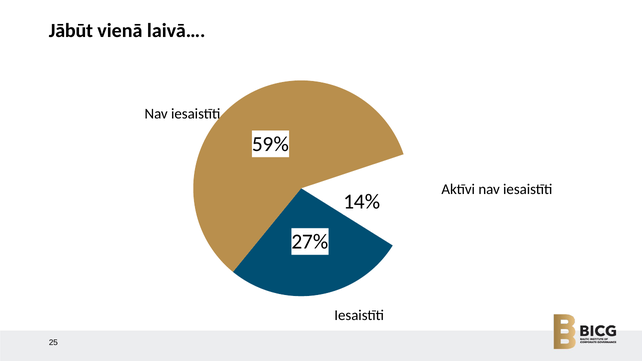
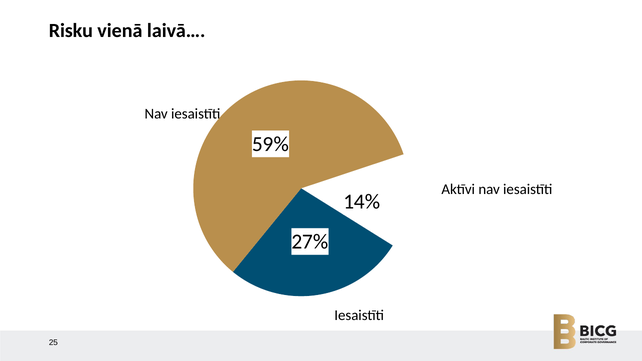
Jābūt: Jābūt -> Risku
